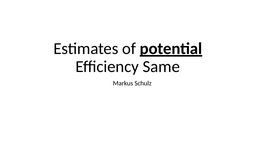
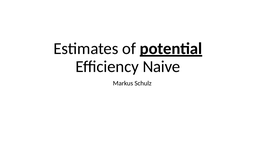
Same: Same -> Naive
